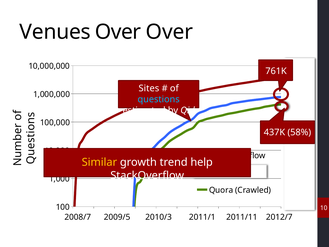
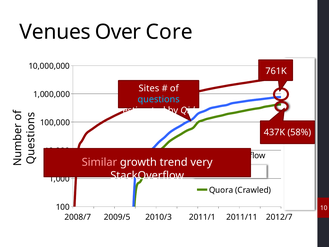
Over Over: Over -> Core
Similar colour: yellow -> pink
help: help -> very
